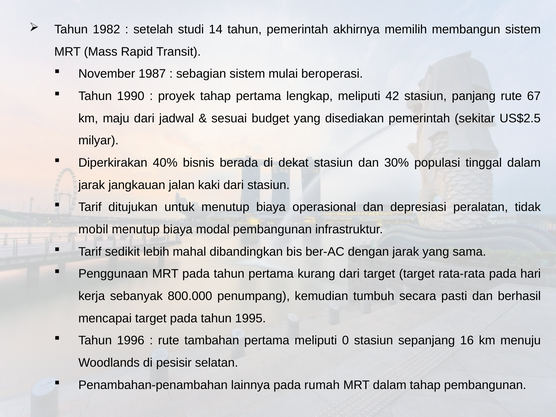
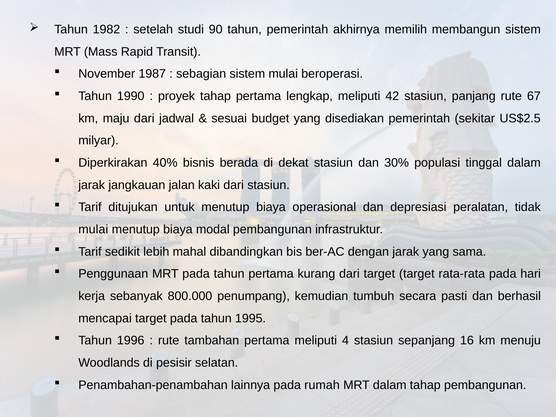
14: 14 -> 90
mobil at (93, 229): mobil -> mulai
0: 0 -> 4
